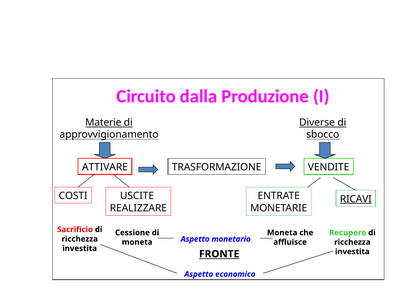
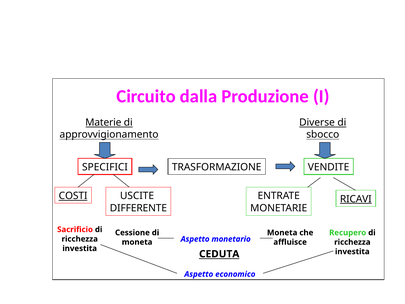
ATTIVARE: ATTIVARE -> SPECIFICI
COSTI underline: none -> present
REALIZZARE: REALIZZARE -> DIFFERENTE
FRONTE: FRONTE -> CEDUTA
